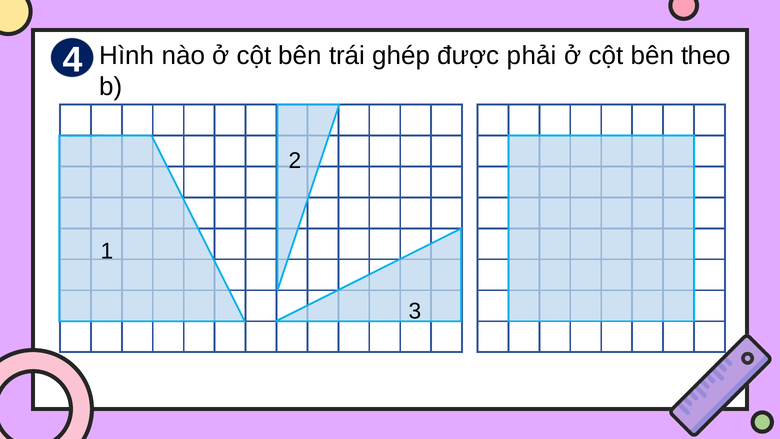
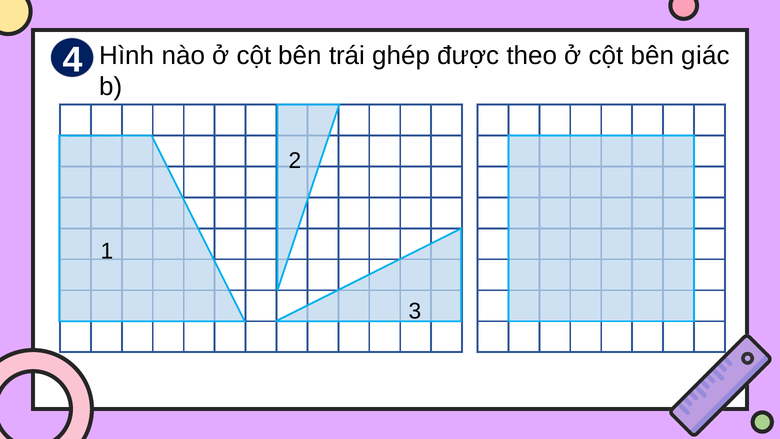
phải: phải -> theo
theo: theo -> giác
